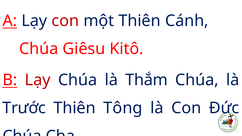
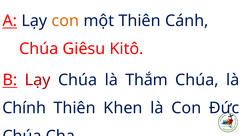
con at (65, 21) colour: red -> orange
Trước: Trước -> Chính
Tông: Tông -> Khen
